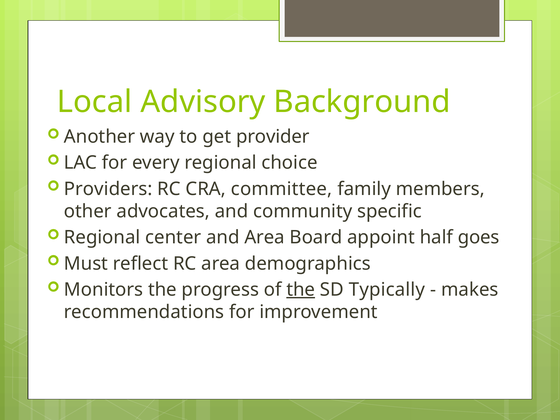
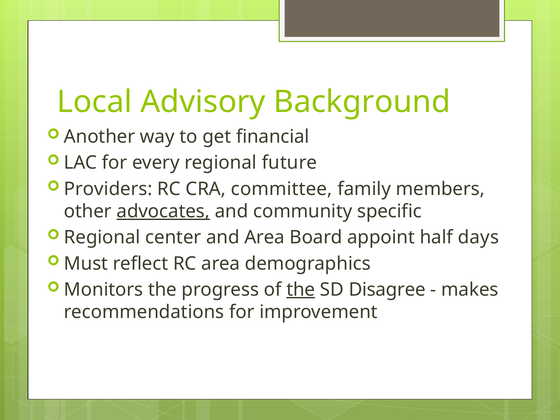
provider: provider -> financial
choice: choice -> future
advocates underline: none -> present
goes: goes -> days
Typically: Typically -> Disagree
